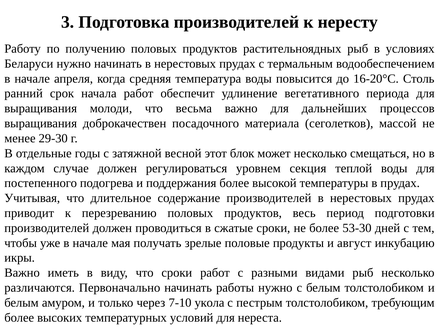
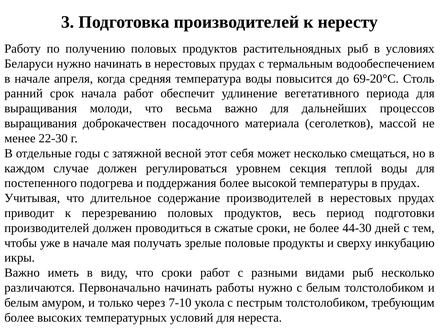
16-20°С: 16-20°С -> 69-20°С
29-30: 29-30 -> 22-30
блок: блок -> себя
53-30: 53-30 -> 44-30
август: август -> сверху
